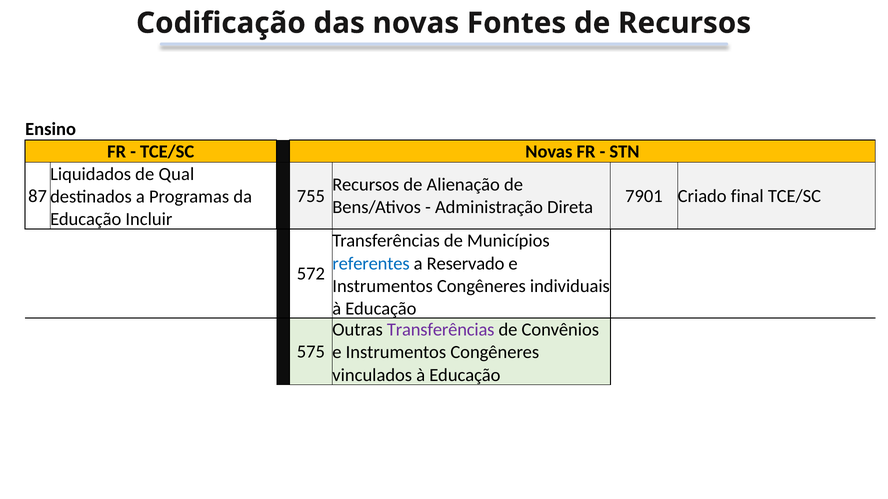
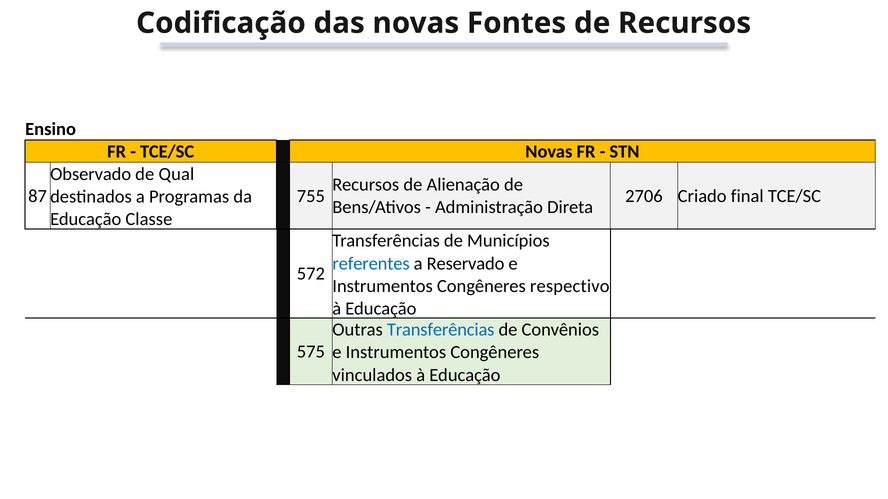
Liquidados: Liquidados -> Observado
7901: 7901 -> 2706
Incluir: Incluir -> Classe
individuais: individuais -> respectivo
Transferências at (441, 330) colour: purple -> blue
